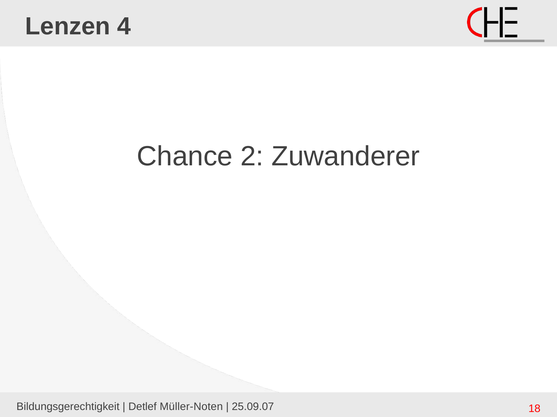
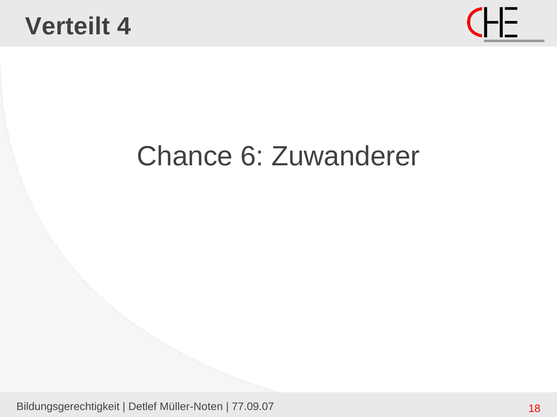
Lenzen: Lenzen -> Verteilt
2: 2 -> 6
25.09.07: 25.09.07 -> 77.09.07
